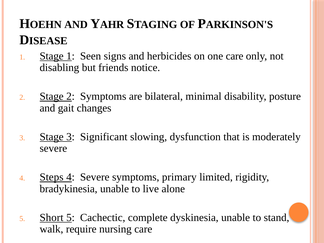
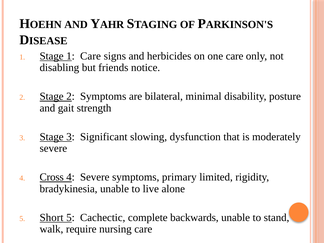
1 Seen: Seen -> Care
changes: changes -> strength
Steps: Steps -> Cross
dyskinesia: dyskinesia -> backwards
